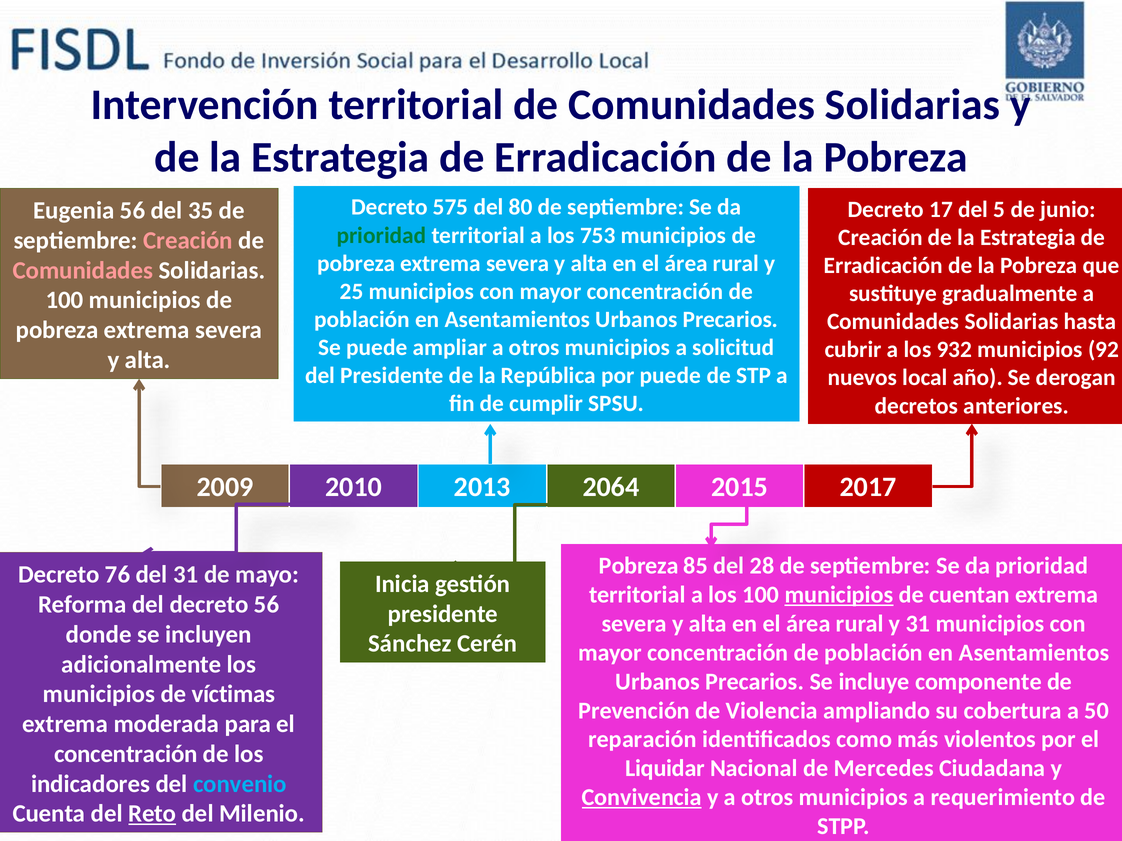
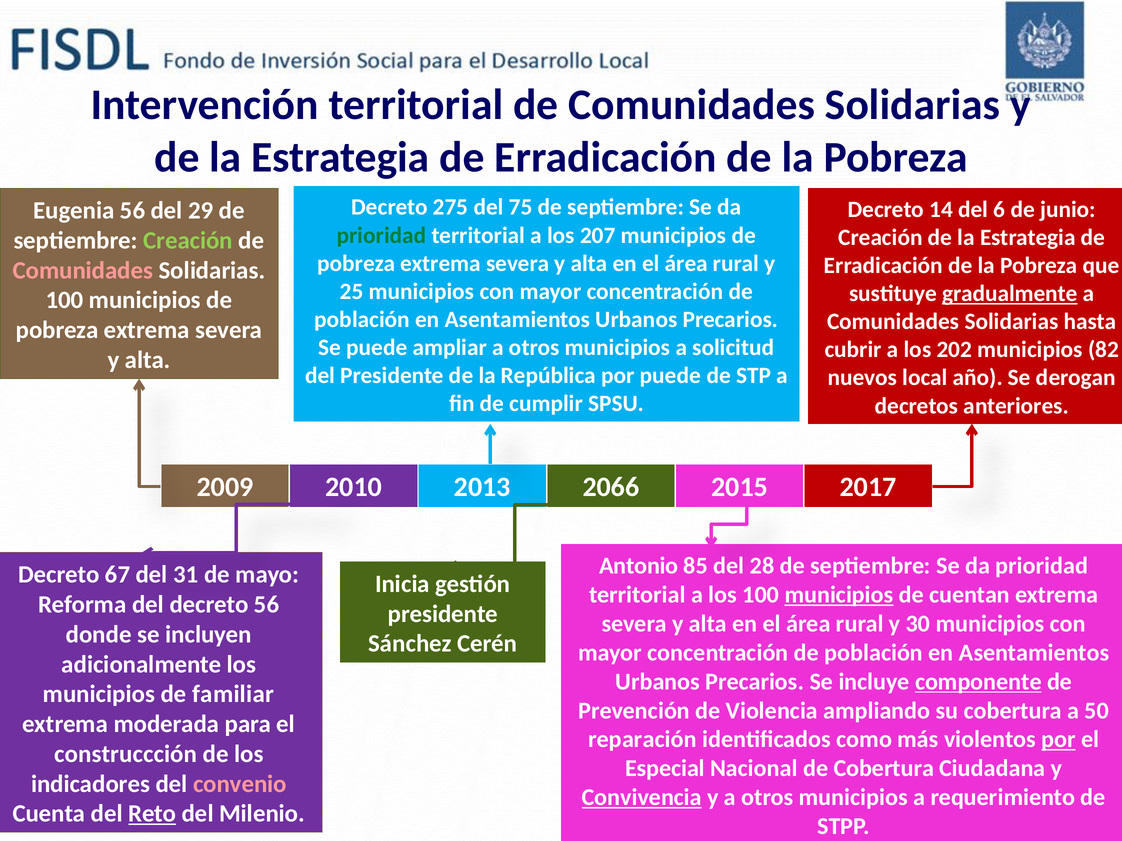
575: 575 -> 275
80: 80 -> 75
17: 17 -> 14
5: 5 -> 6
35: 35 -> 29
753: 753 -> 207
Creación at (188, 241) colour: pink -> light green
gradualmente underline: none -> present
932: 932 -> 202
92: 92 -> 82
2064: 2064 -> 2066
Pobreza at (639, 566): Pobreza -> Antonio
76: 76 -> 67
y 31: 31 -> 30
componente underline: none -> present
víctimas: víctimas -> familiar
por at (1059, 740) underline: none -> present
concentración at (126, 754): concentración -> construccción
Liquidar: Liquidar -> Especial
de Mercedes: Mercedes -> Cobertura
convenio colour: light blue -> pink
